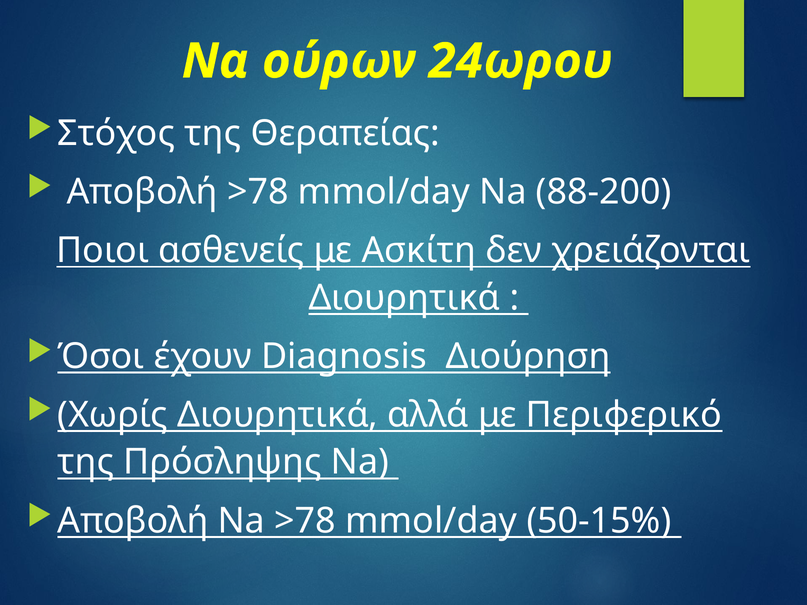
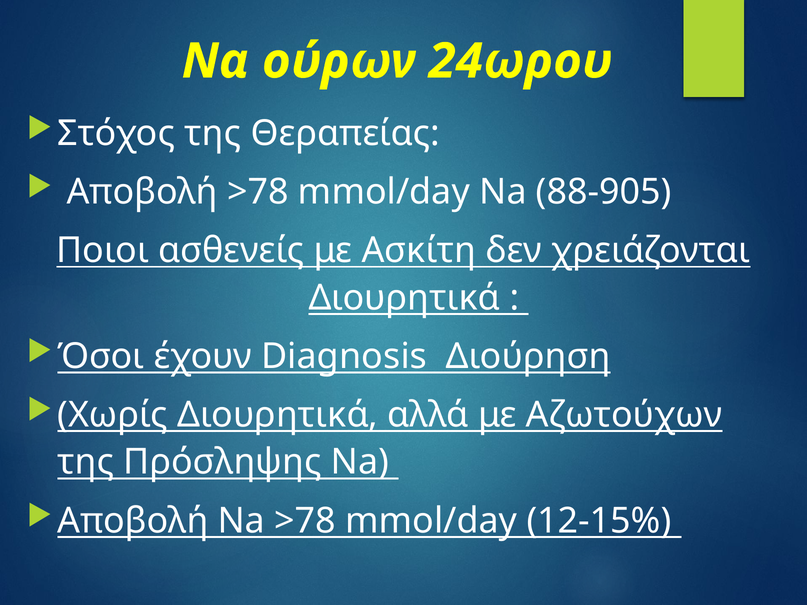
88-200: 88-200 -> 88-905
Περιφερικό: Περιφερικό -> Αζωτούχων
50-15%: 50-15% -> 12-15%
